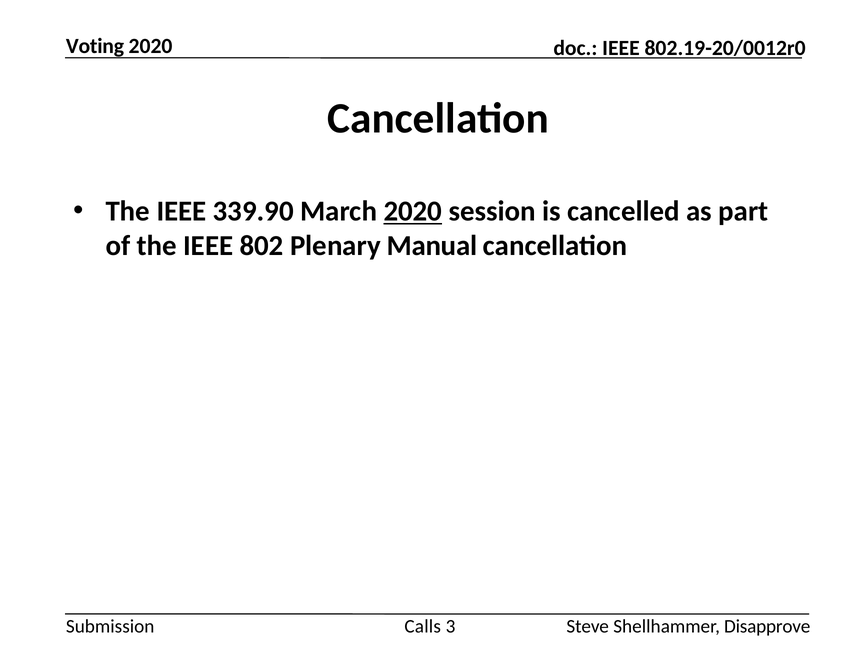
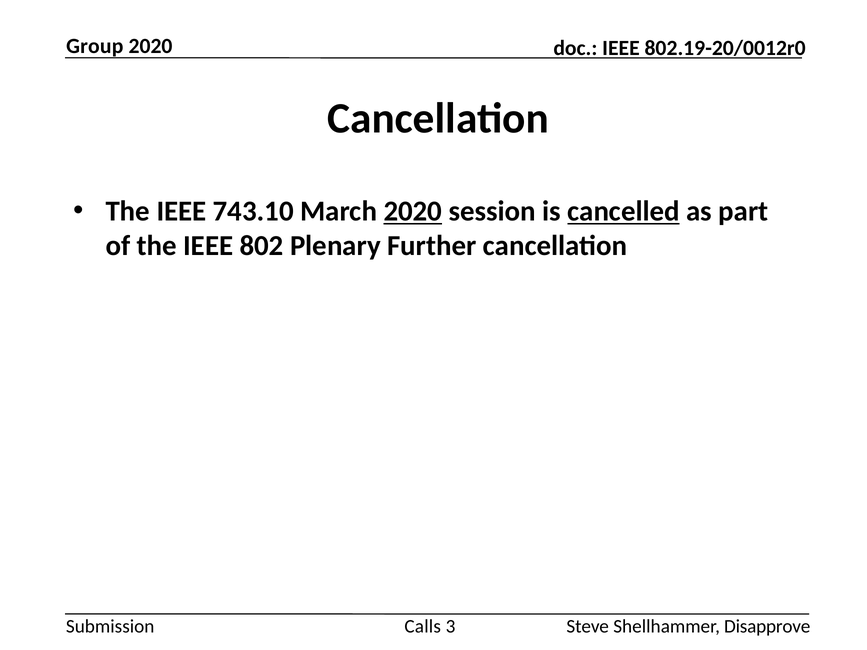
Voting: Voting -> Group
339.90: 339.90 -> 743.10
cancelled underline: none -> present
Manual: Manual -> Further
